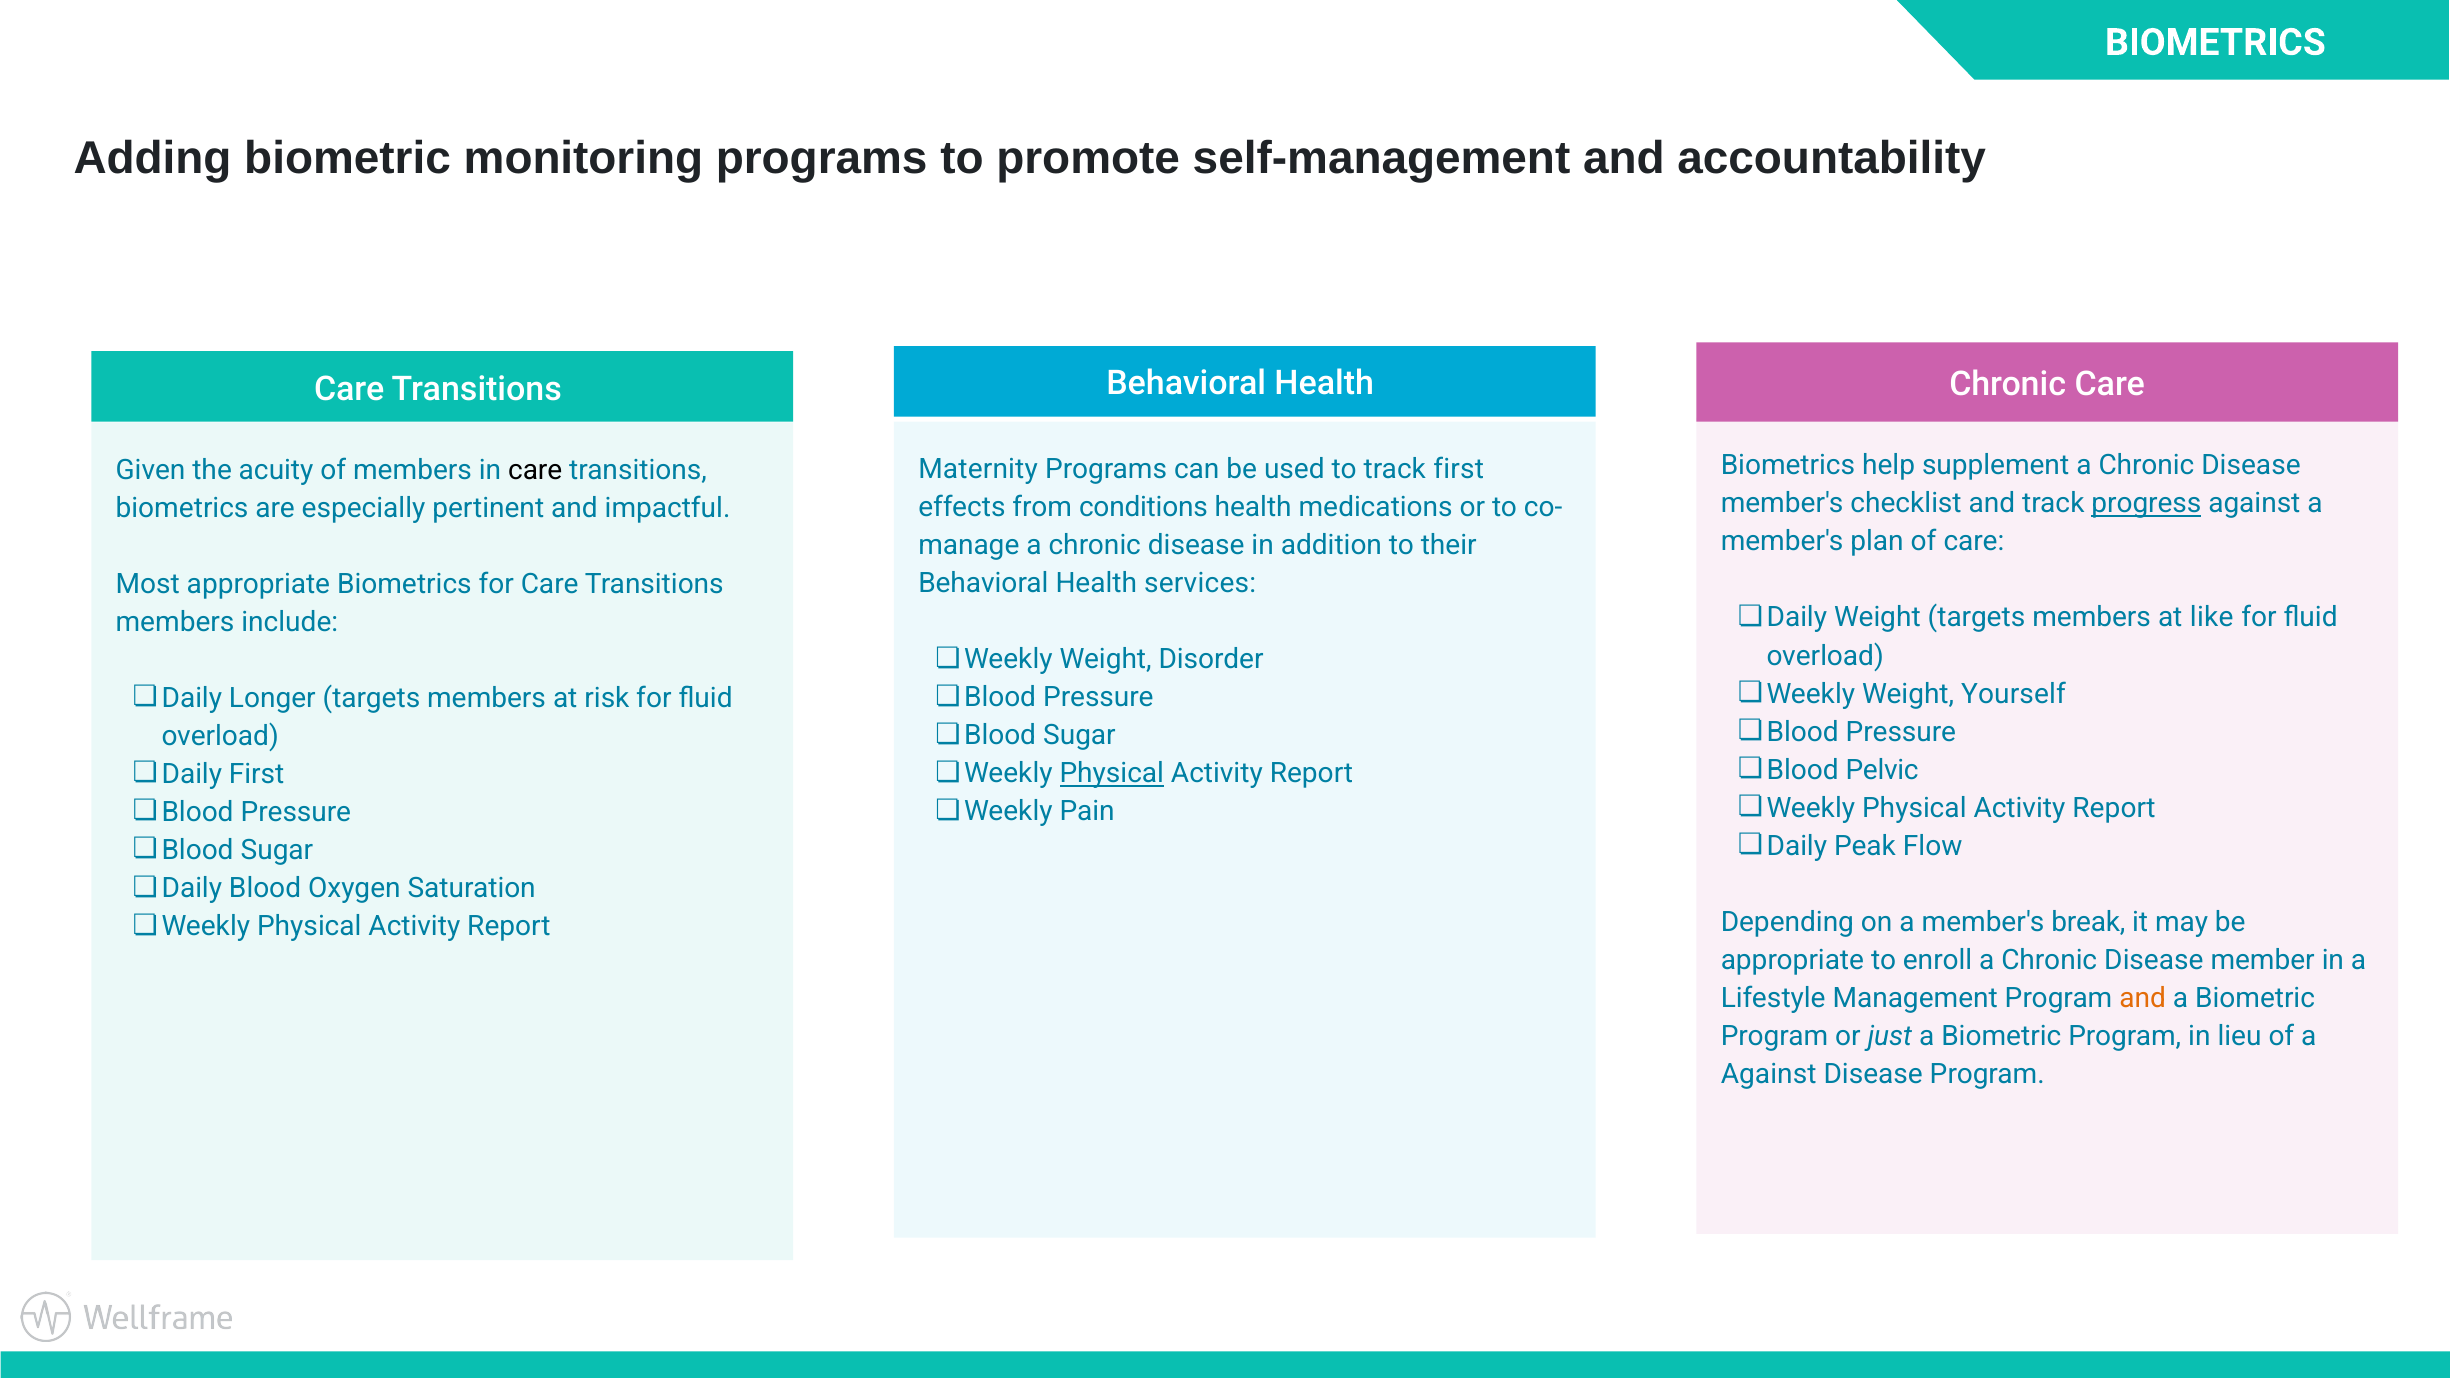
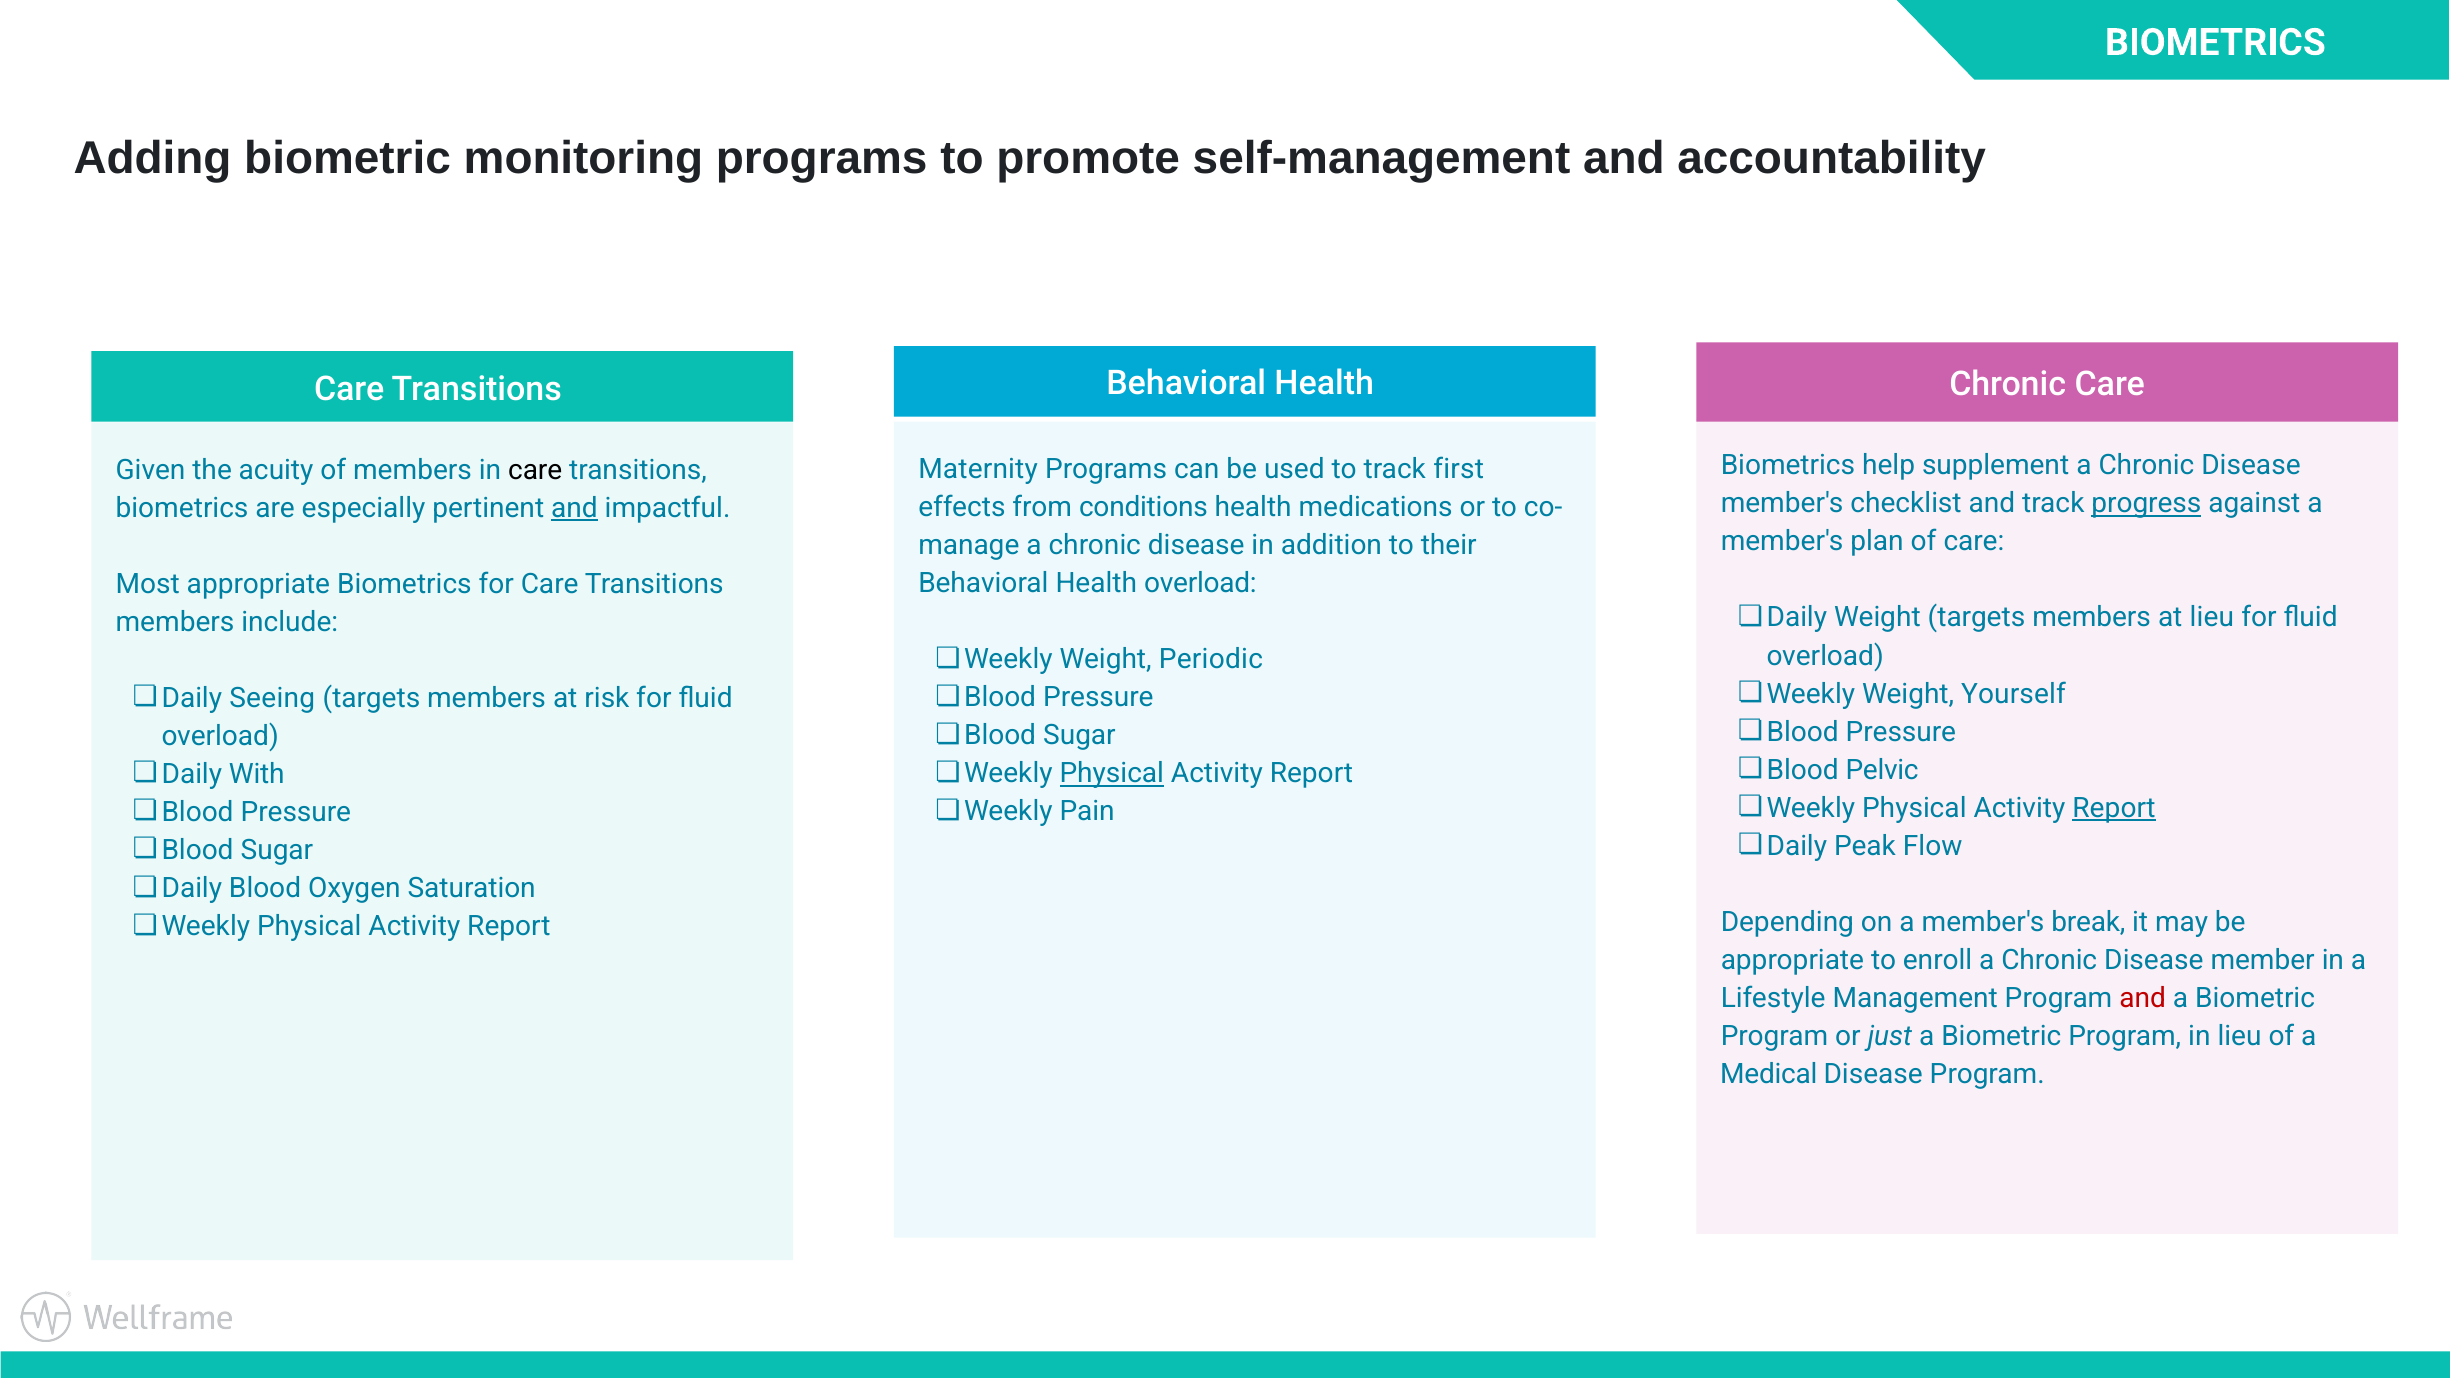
and at (574, 508) underline: none -> present
Health services: services -> overload
at like: like -> lieu
Disorder: Disorder -> Periodic
Longer: Longer -> Seeing
First at (257, 774): First -> With
Report at (2114, 808) underline: none -> present
and at (2143, 998) colour: orange -> red
Against at (1769, 1074): Against -> Medical
